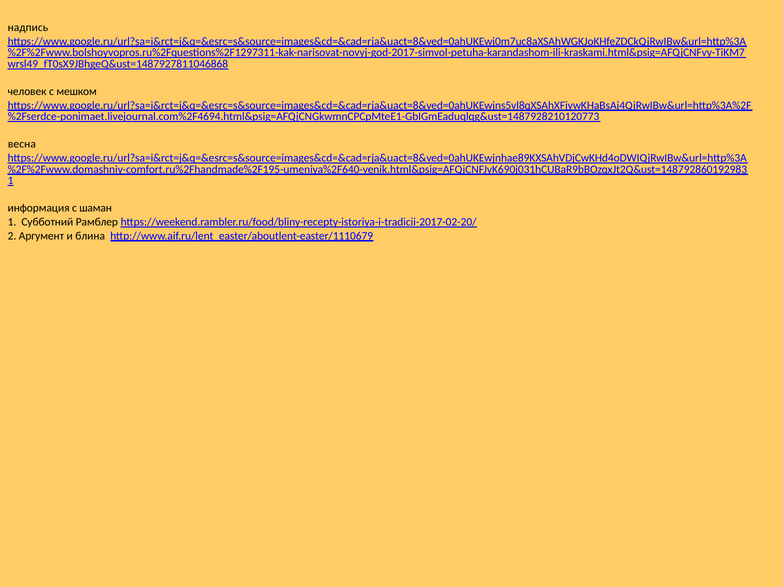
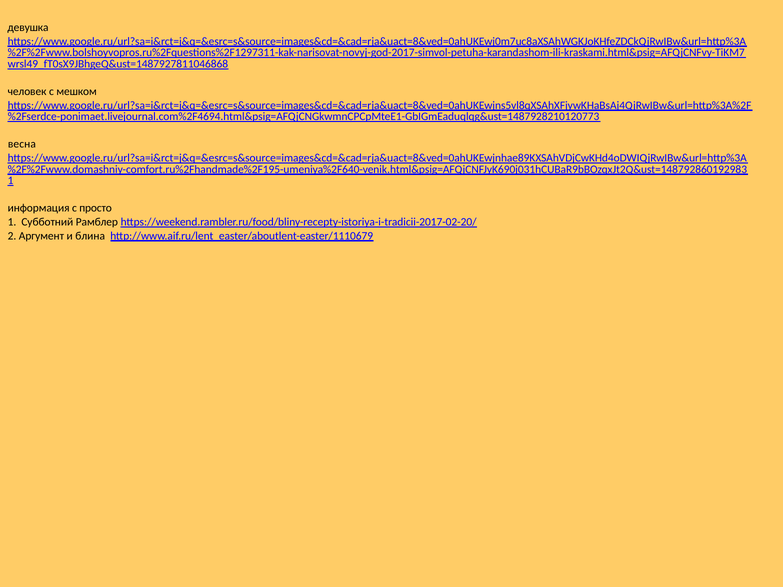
надпись: надпись -> девушка
шаман: шаман -> просто
